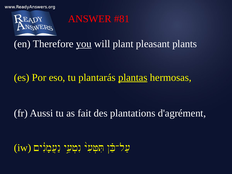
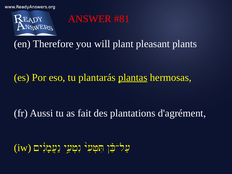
you underline: present -> none
